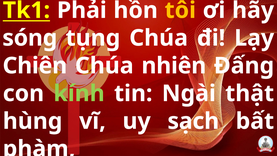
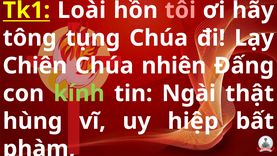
Phải: Phải -> Loài
tôi colour: yellow -> pink
sóng: sóng -> tông
sạch: sạch -> hiệp
